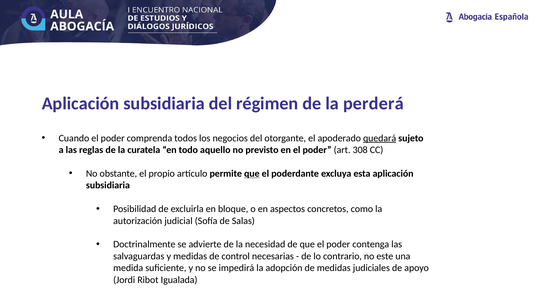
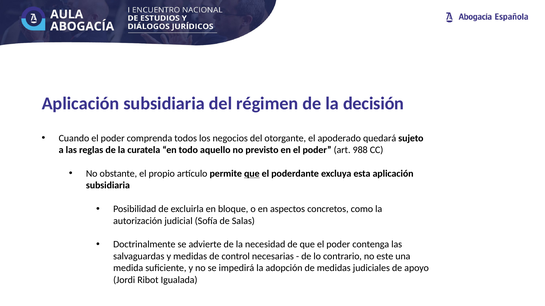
perderá: perderá -> decisión
quedará underline: present -> none
308: 308 -> 988
